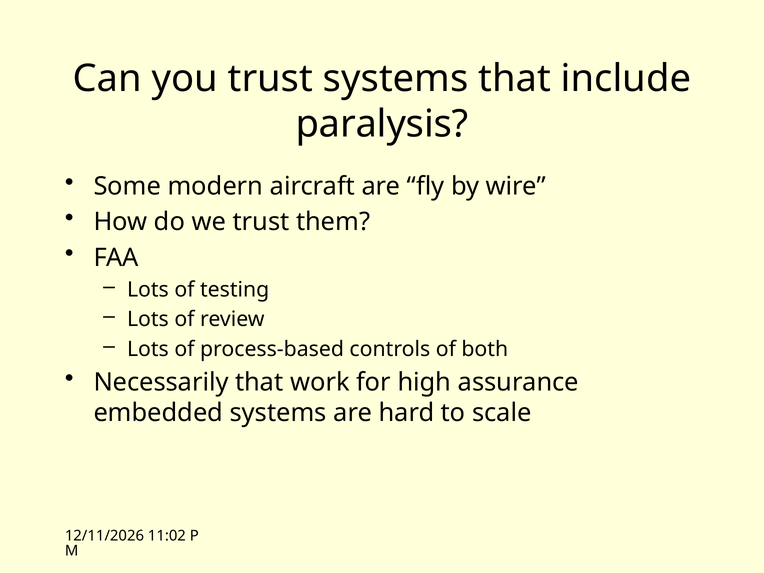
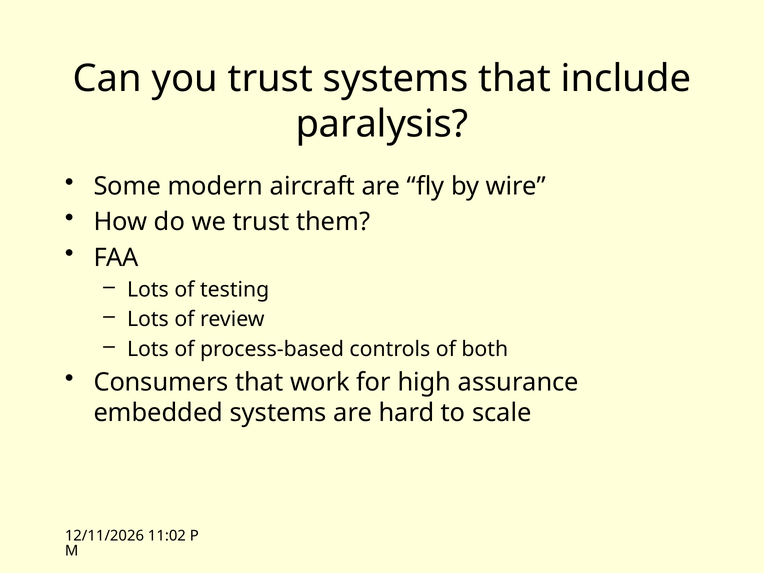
Necessarily: Necessarily -> Consumers
